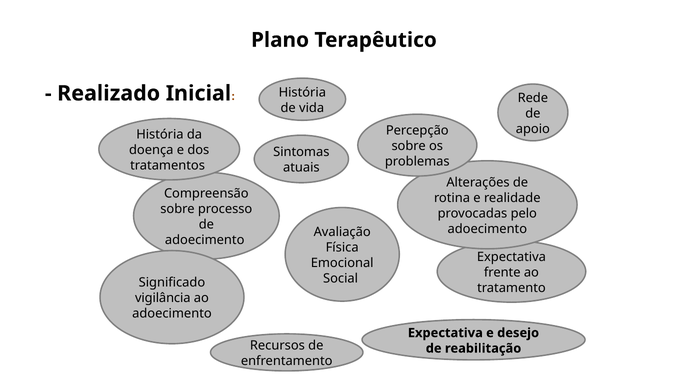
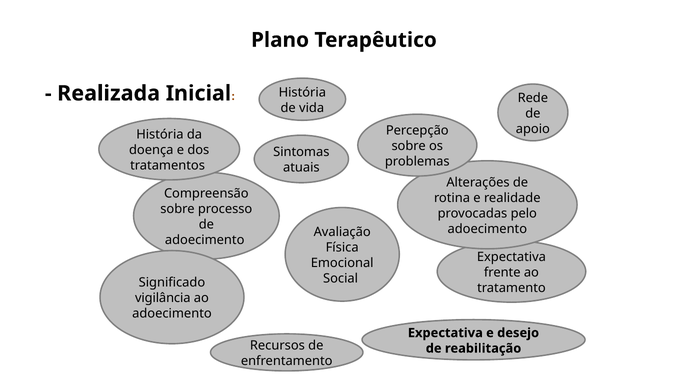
Realizado: Realizado -> Realizada
